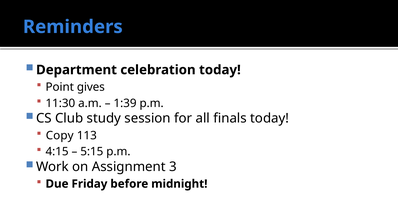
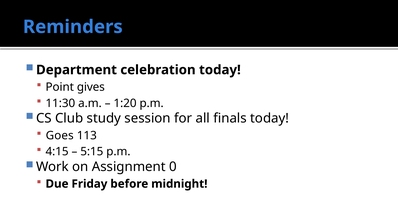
1:39: 1:39 -> 1:20
Copy: Copy -> Goes
3: 3 -> 0
